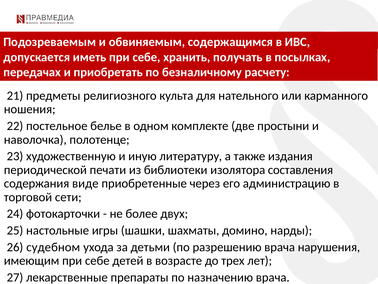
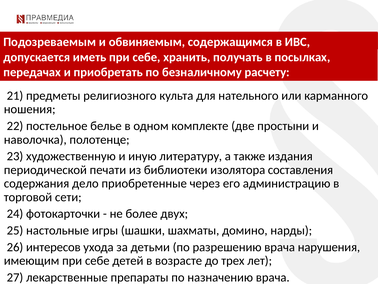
виде: виде -> дело
судебном: судебном -> интересов
